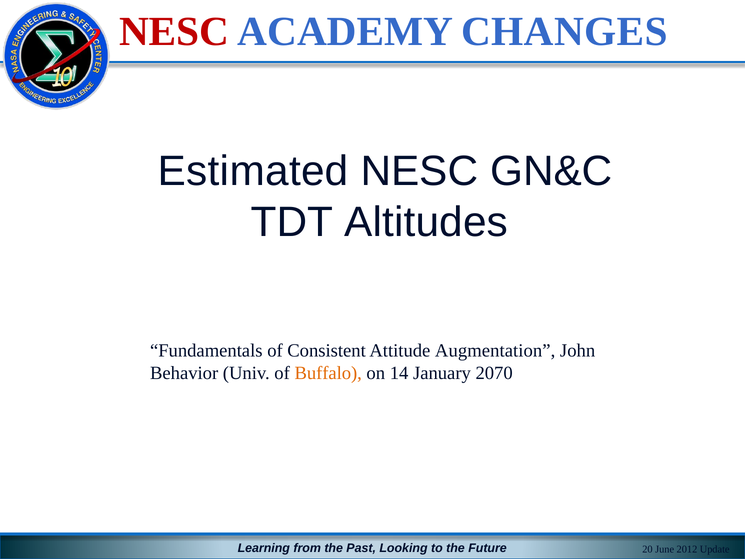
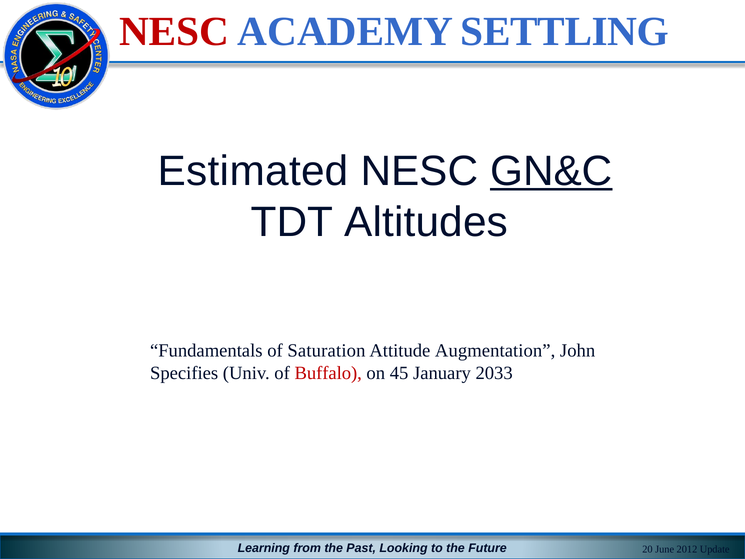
CHANGES: CHANGES -> SETTLING
GN&C underline: none -> present
Consistent: Consistent -> Saturation
Behavior: Behavior -> Specifies
Buffalo colour: orange -> red
14: 14 -> 45
2070: 2070 -> 2033
